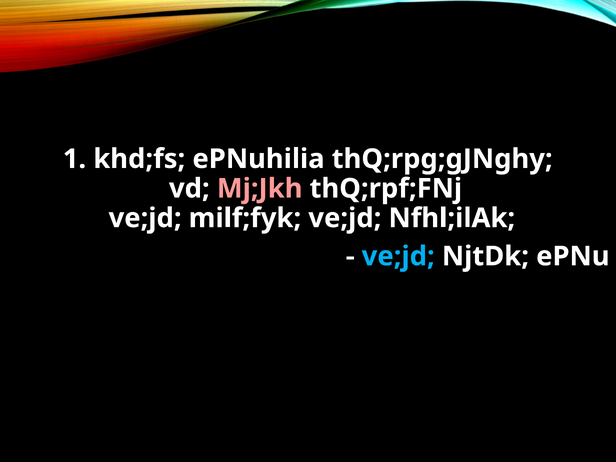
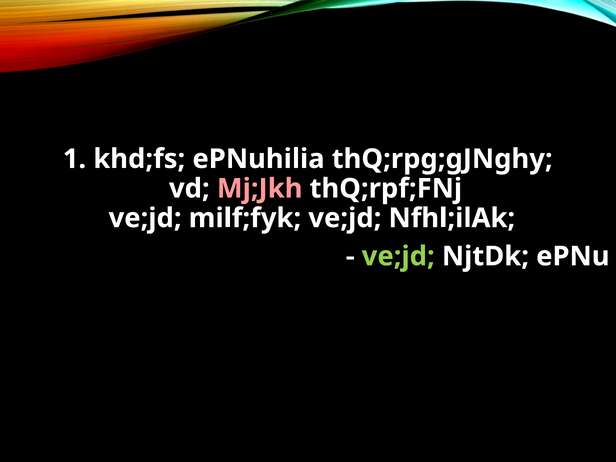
ve;jd at (398, 256) colour: light blue -> light green
